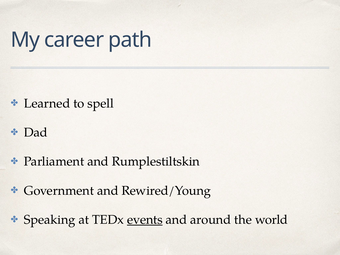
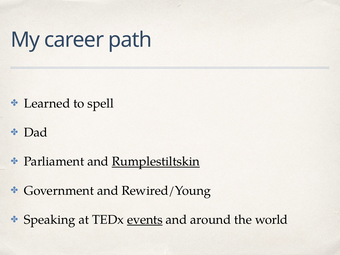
Rumplestiltskin underline: none -> present
